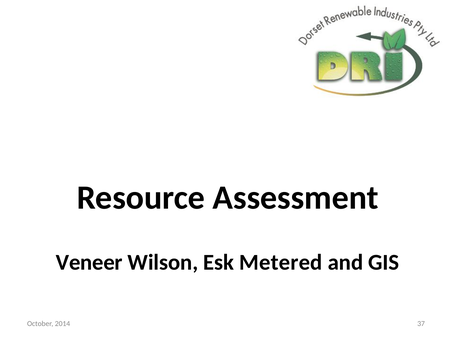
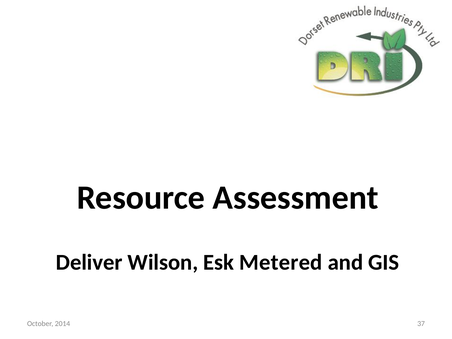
Veneer: Veneer -> Deliver
